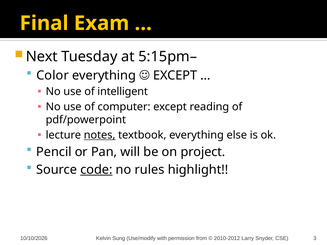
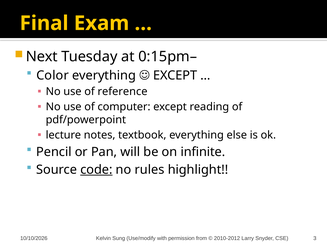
5:15pm–: 5:15pm– -> 0:15pm–
intelligent: intelligent -> reference
notes underline: present -> none
project: project -> infinite
